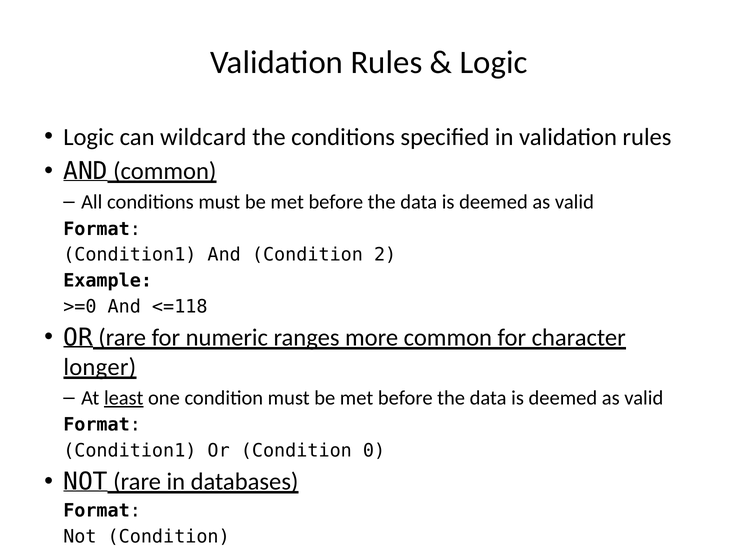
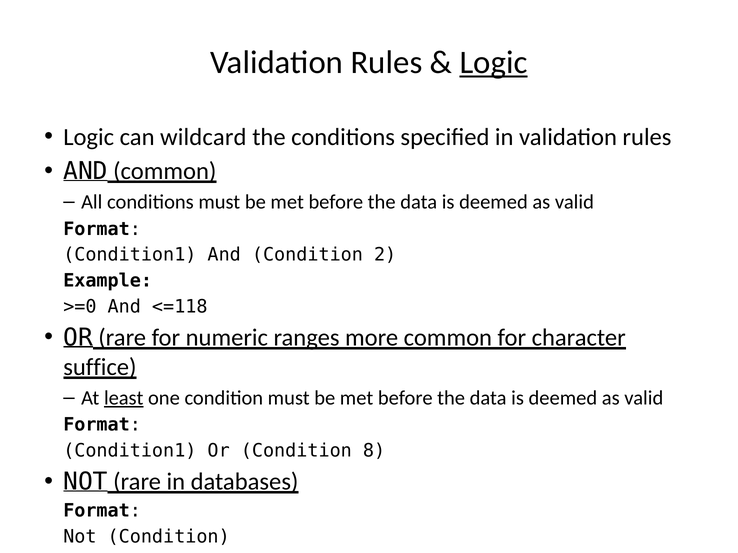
Logic at (494, 63) underline: none -> present
longer: longer -> suffice
0: 0 -> 8
